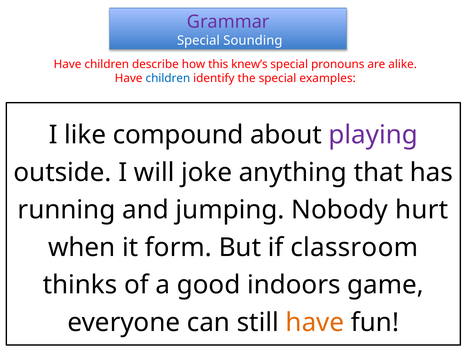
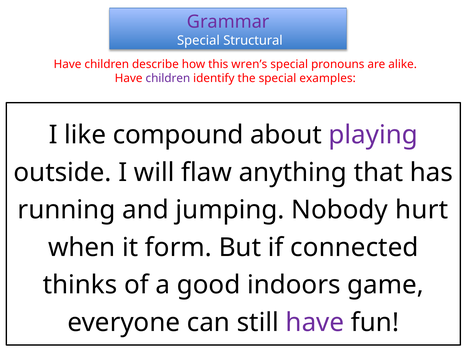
Sounding: Sounding -> Structural
knew’s: knew’s -> wren’s
children at (168, 78) colour: blue -> purple
joke: joke -> flaw
classroom: classroom -> connected
have at (315, 322) colour: orange -> purple
